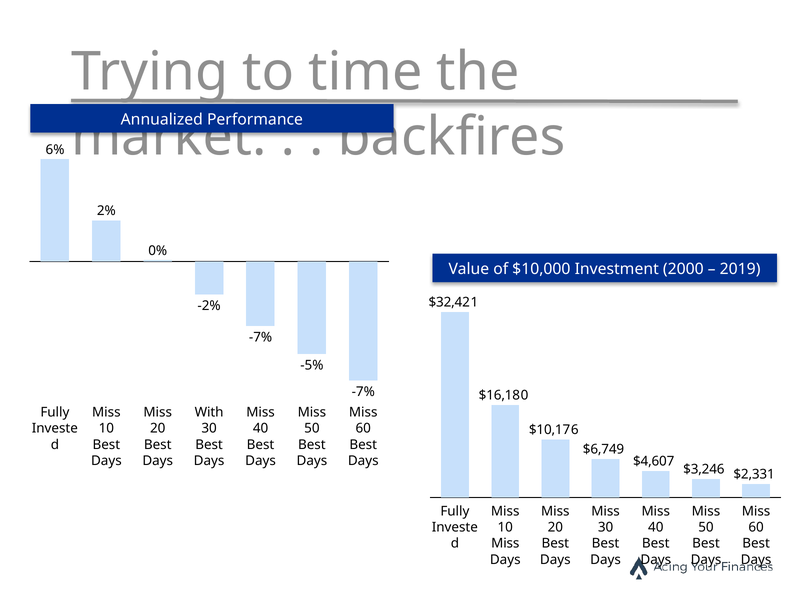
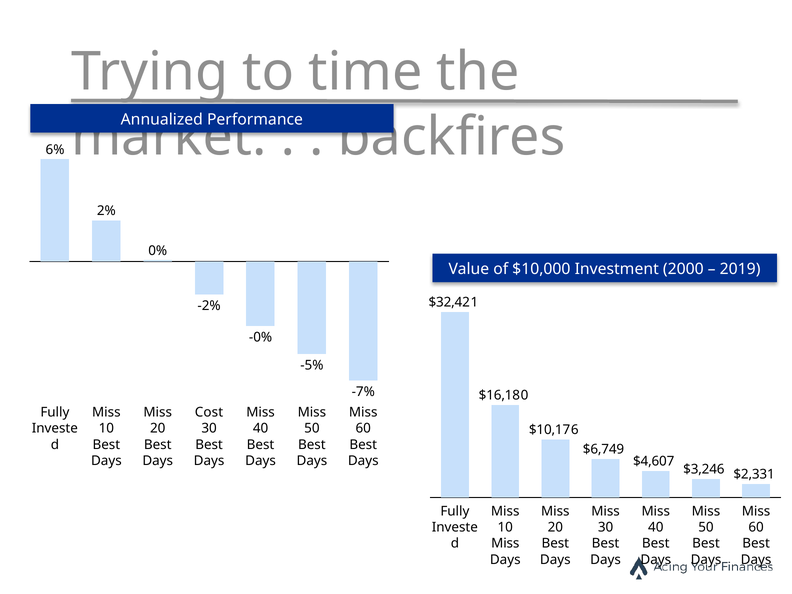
-7% at (261, 337): -7% -> -0%
With: With -> Cost
